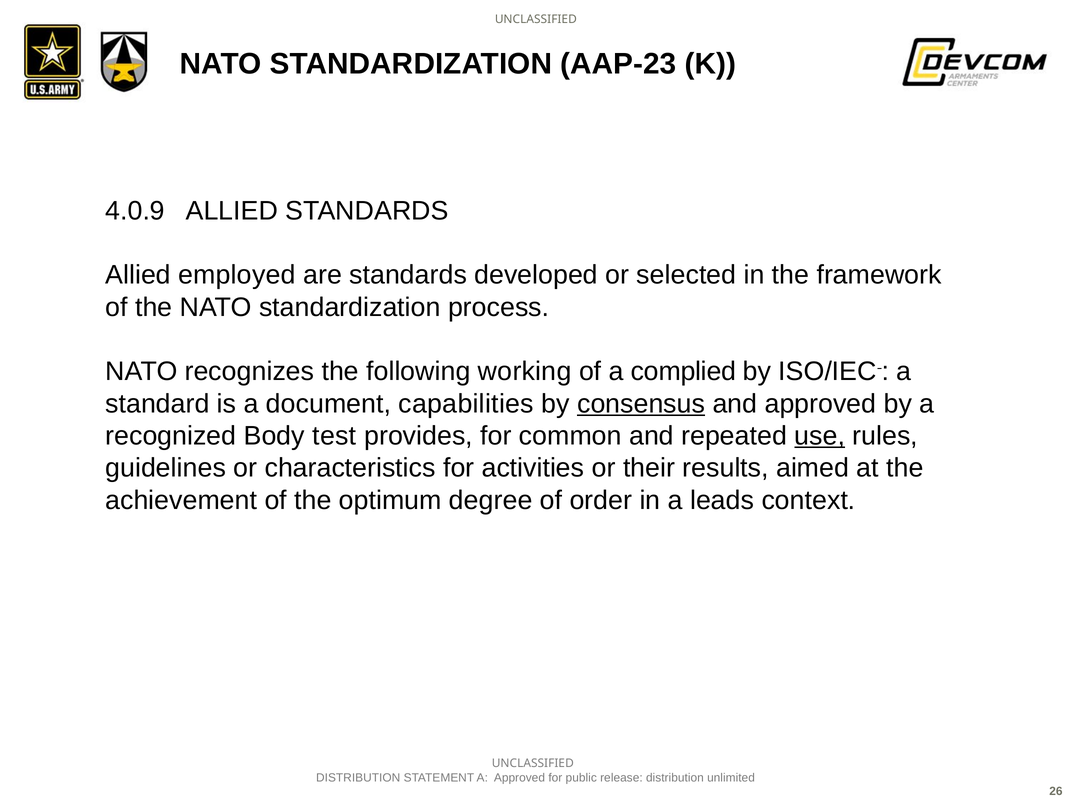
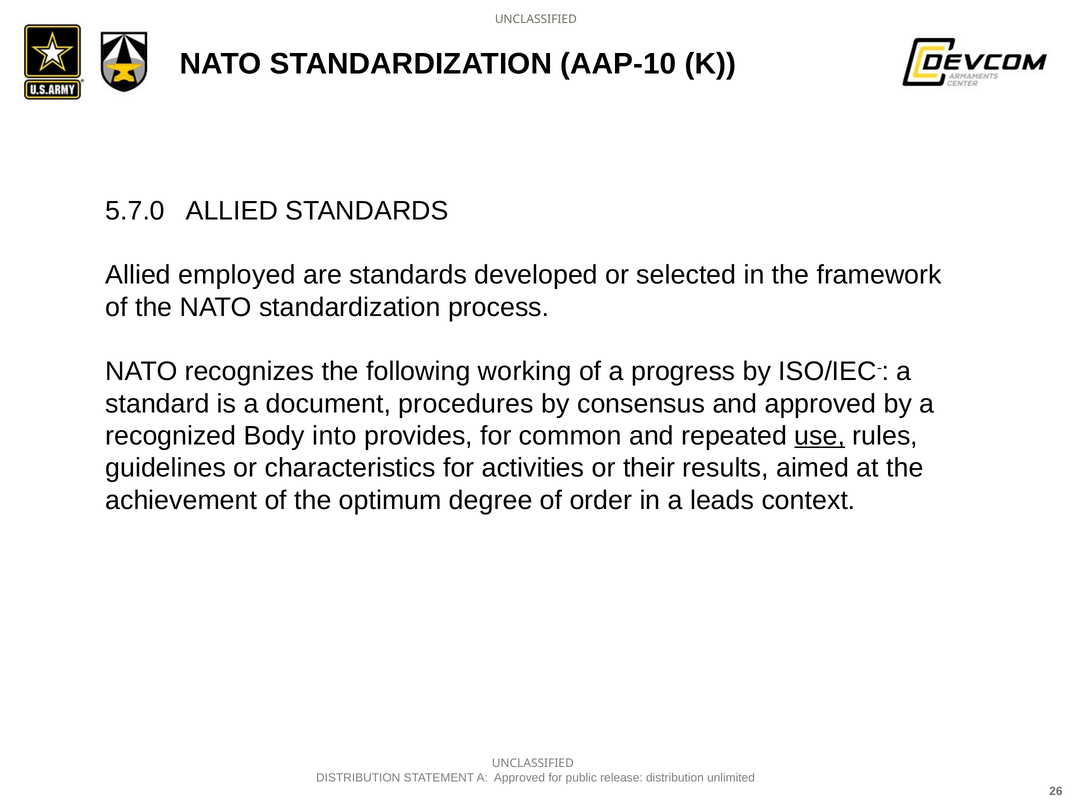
AAP-23: AAP-23 -> AAP-10
4.0.9: 4.0.9 -> 5.7.0
complied: complied -> progress
capabilities: capabilities -> procedures
consensus underline: present -> none
test: test -> into
